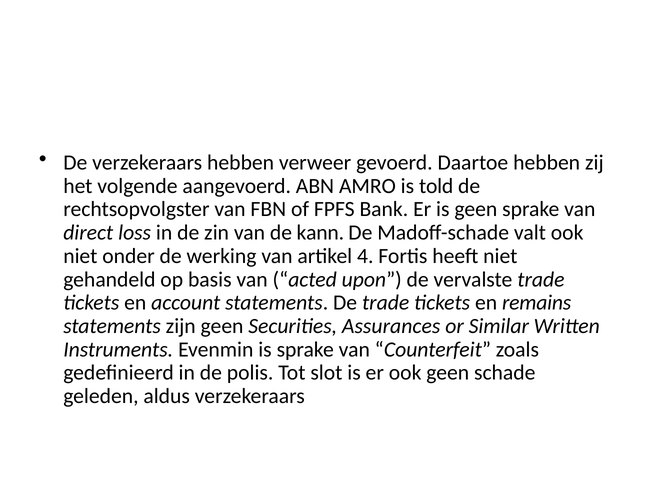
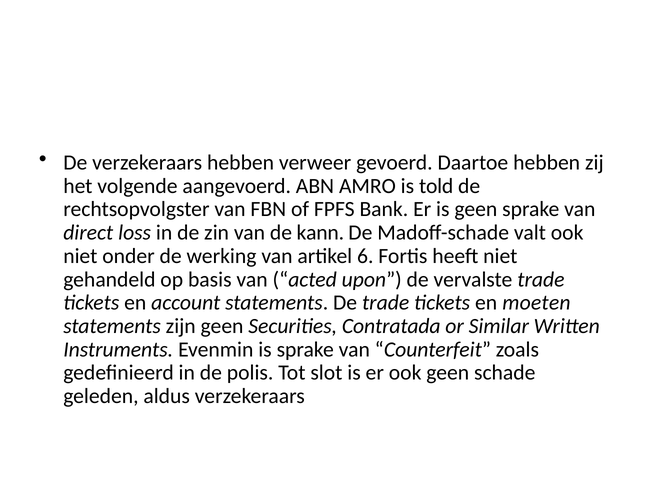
4: 4 -> 6
remains: remains -> moeten
Assurances: Assurances -> Contratada
